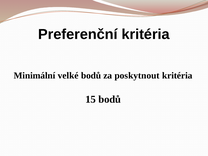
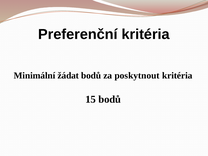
velké: velké -> žádat
